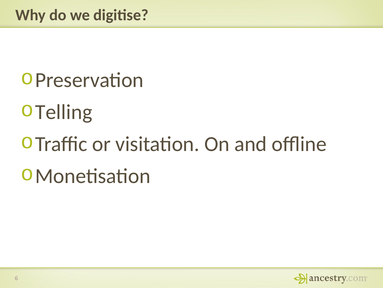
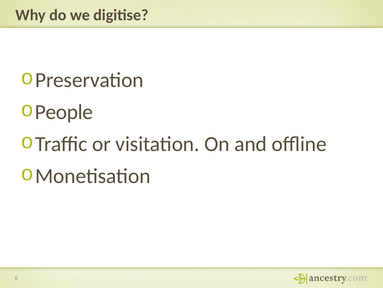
Telling: Telling -> People
